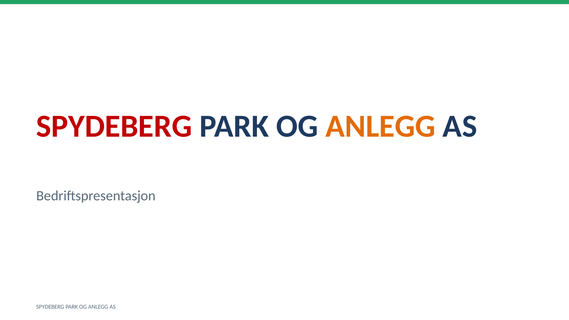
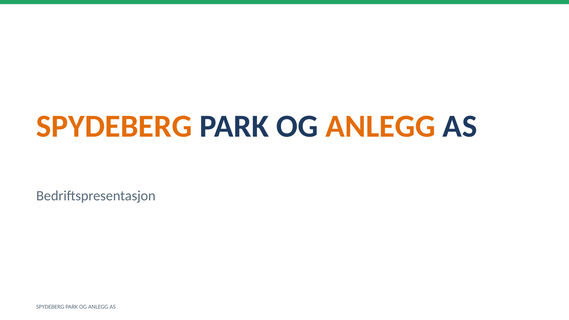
SPYDEBERG at (114, 126) colour: red -> orange
